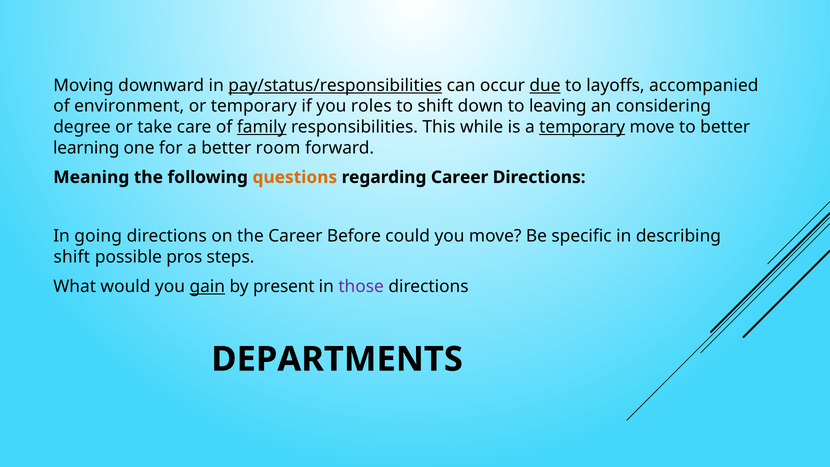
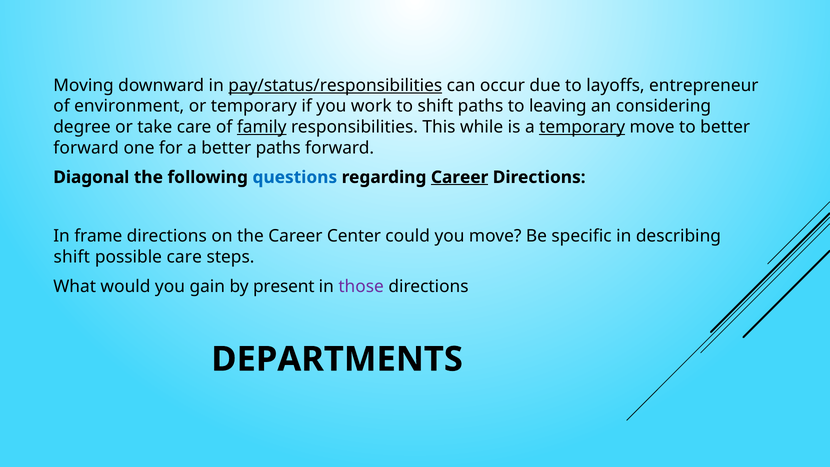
due underline: present -> none
accompanied: accompanied -> entrepreneur
roles: roles -> work
shift down: down -> paths
learning at (86, 148): learning -> forward
better room: room -> paths
Meaning: Meaning -> Diagonal
questions colour: orange -> blue
Career at (460, 177) underline: none -> present
going: going -> frame
Before: Before -> Center
possible pros: pros -> care
gain underline: present -> none
